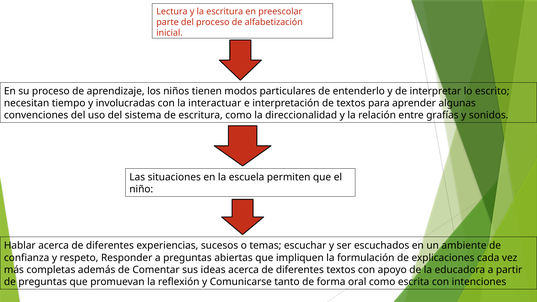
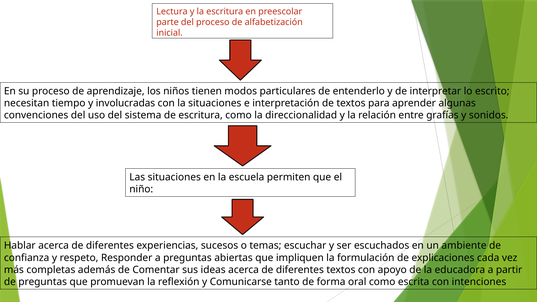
la interactuar: interactuar -> situaciones
